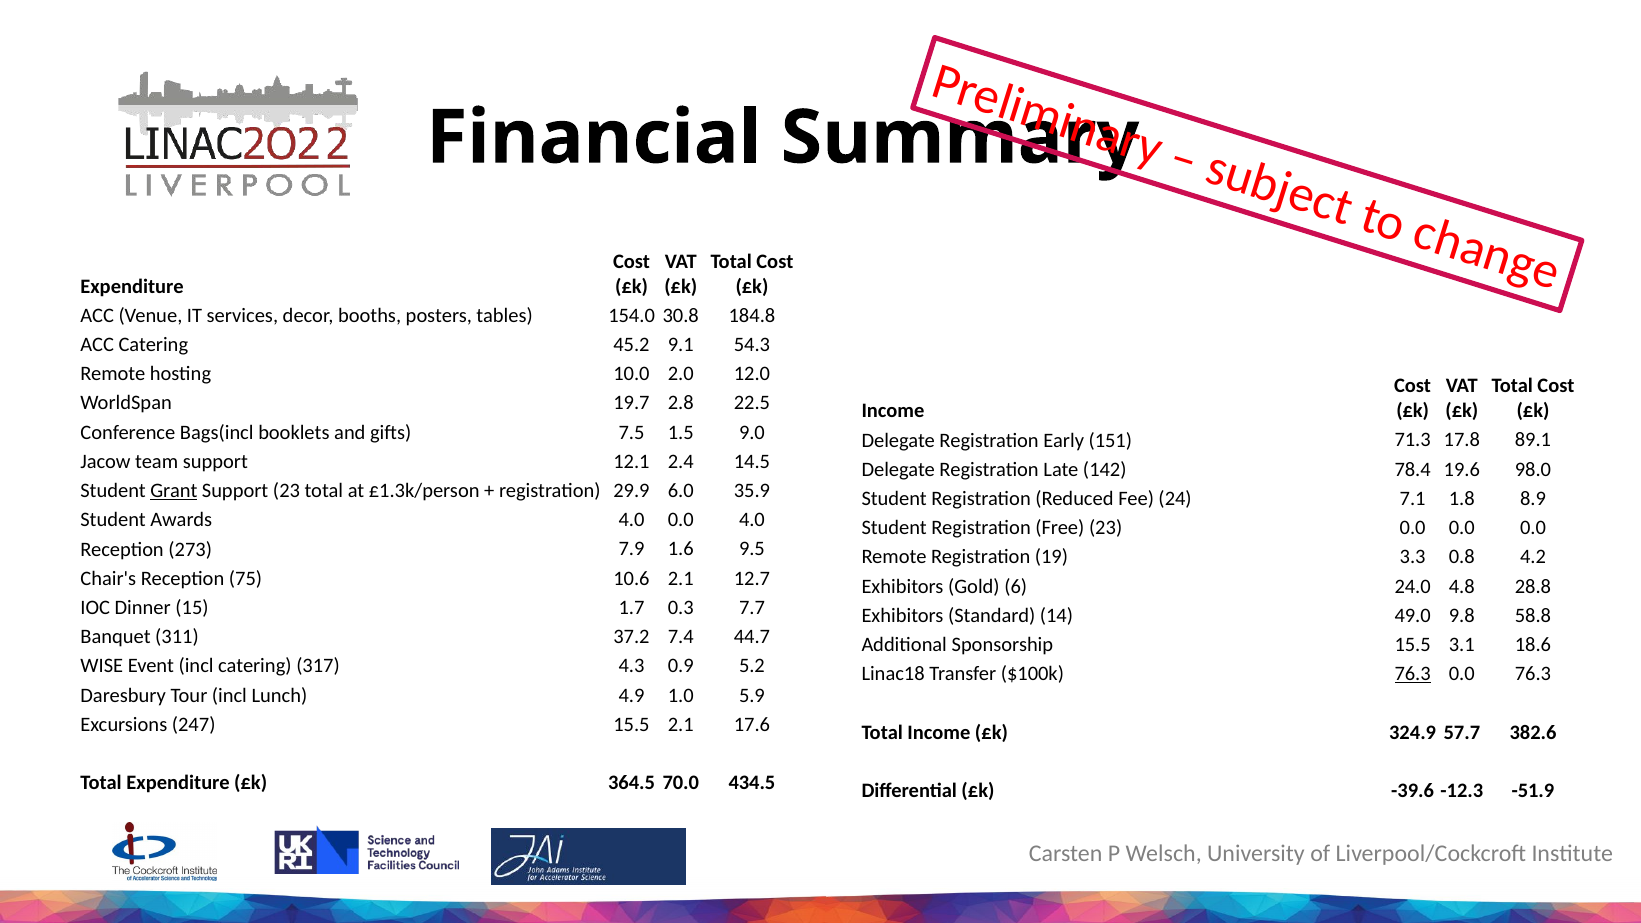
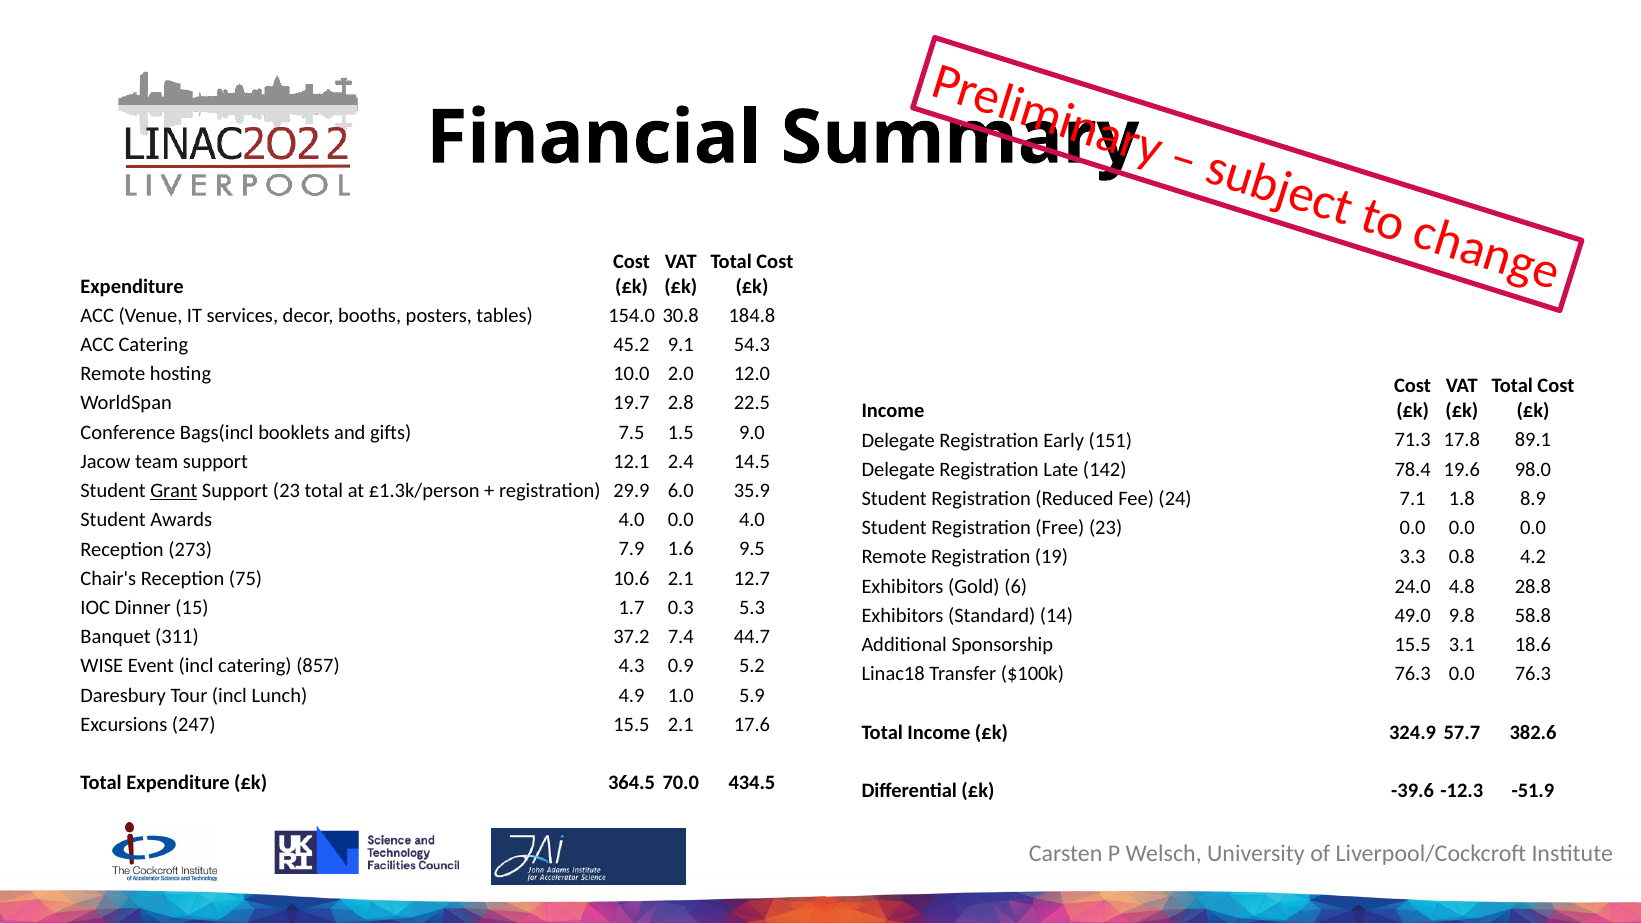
7.7: 7.7 -> 5.3
317: 317 -> 857
76.3 at (1413, 674) underline: present -> none
